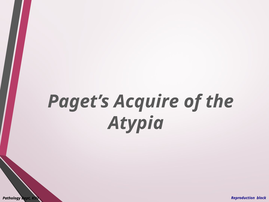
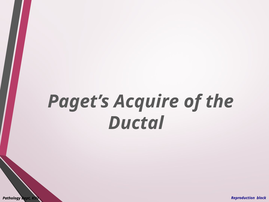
Atypia: Atypia -> Ductal
